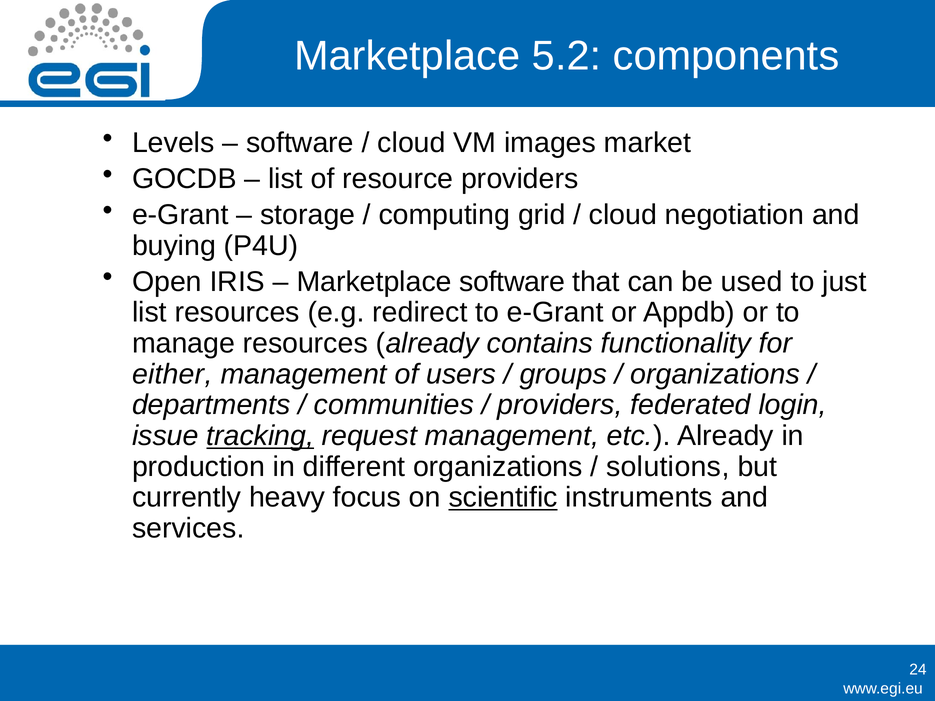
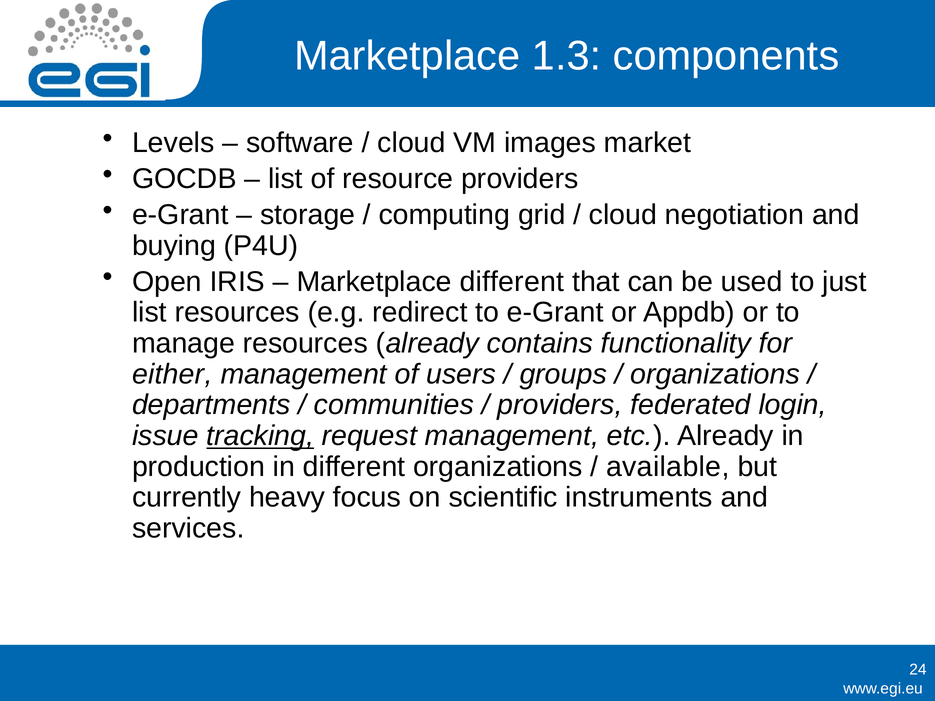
5.2: 5.2 -> 1.3
Marketplace software: software -> different
solutions: solutions -> available
scientific underline: present -> none
